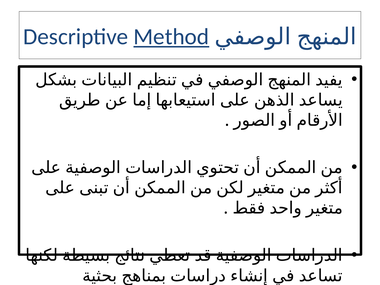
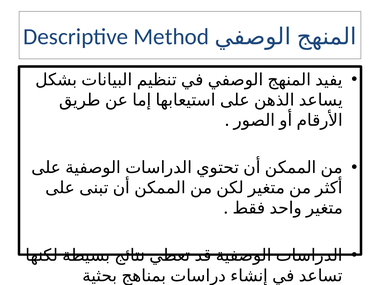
Method underline: present -> none
